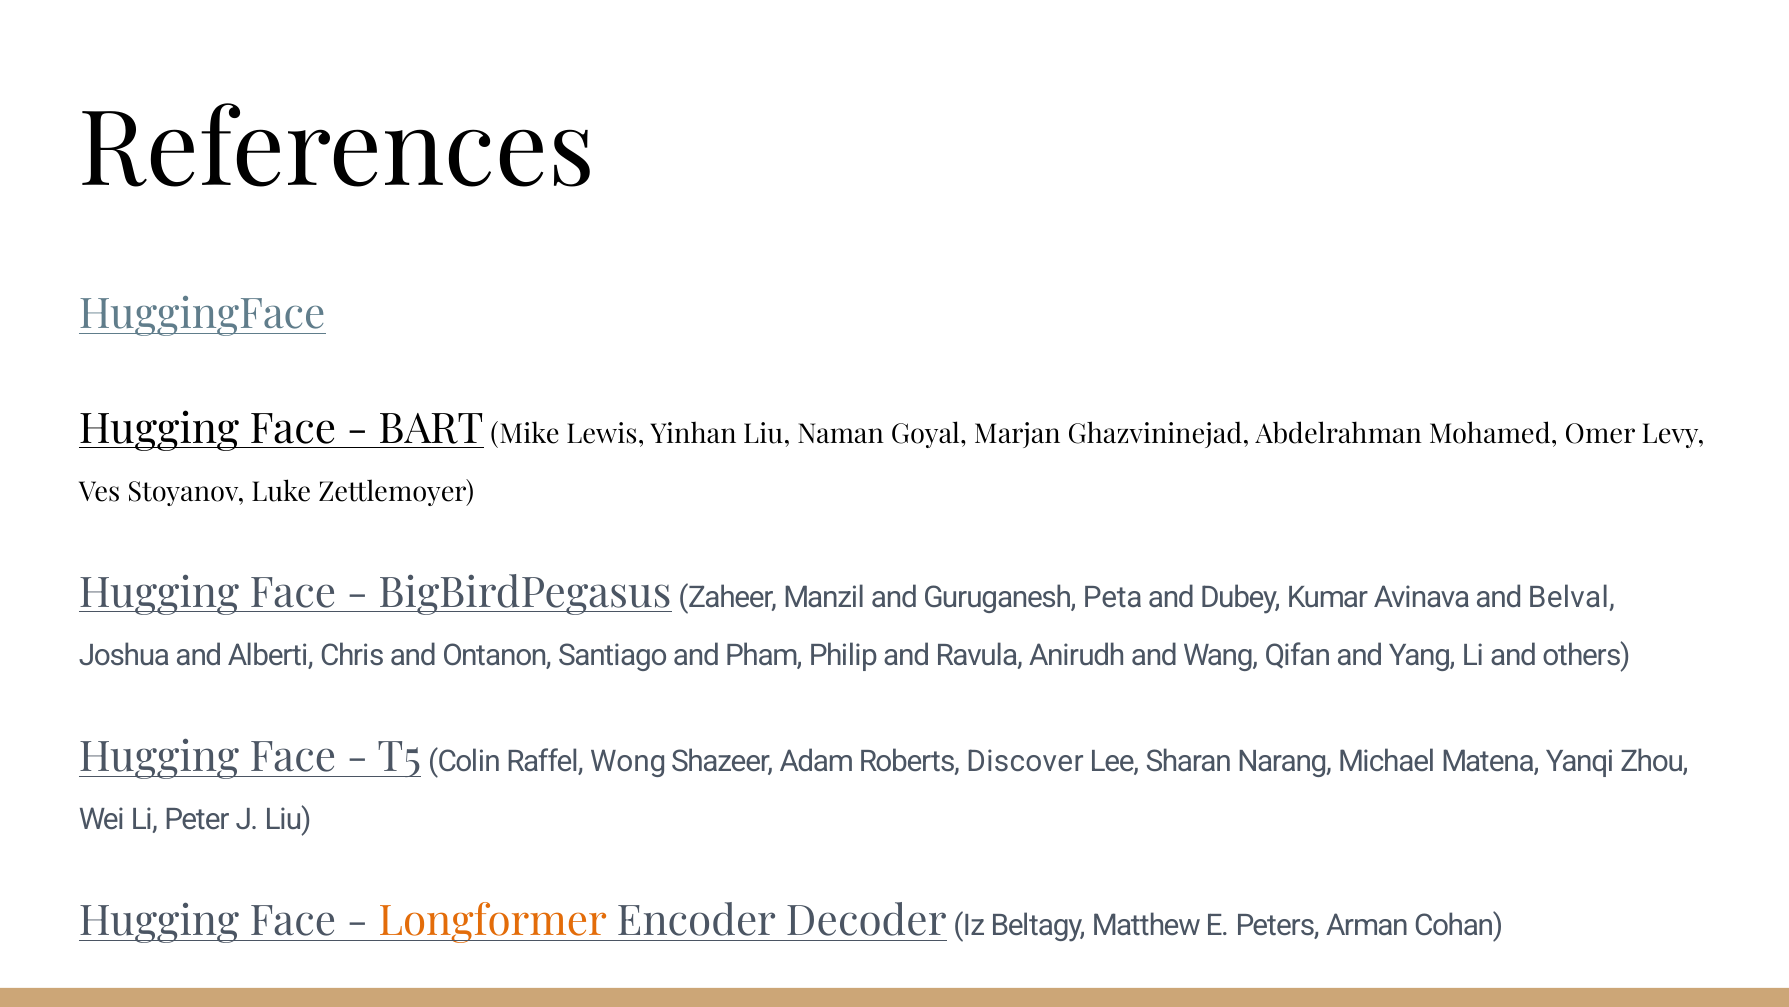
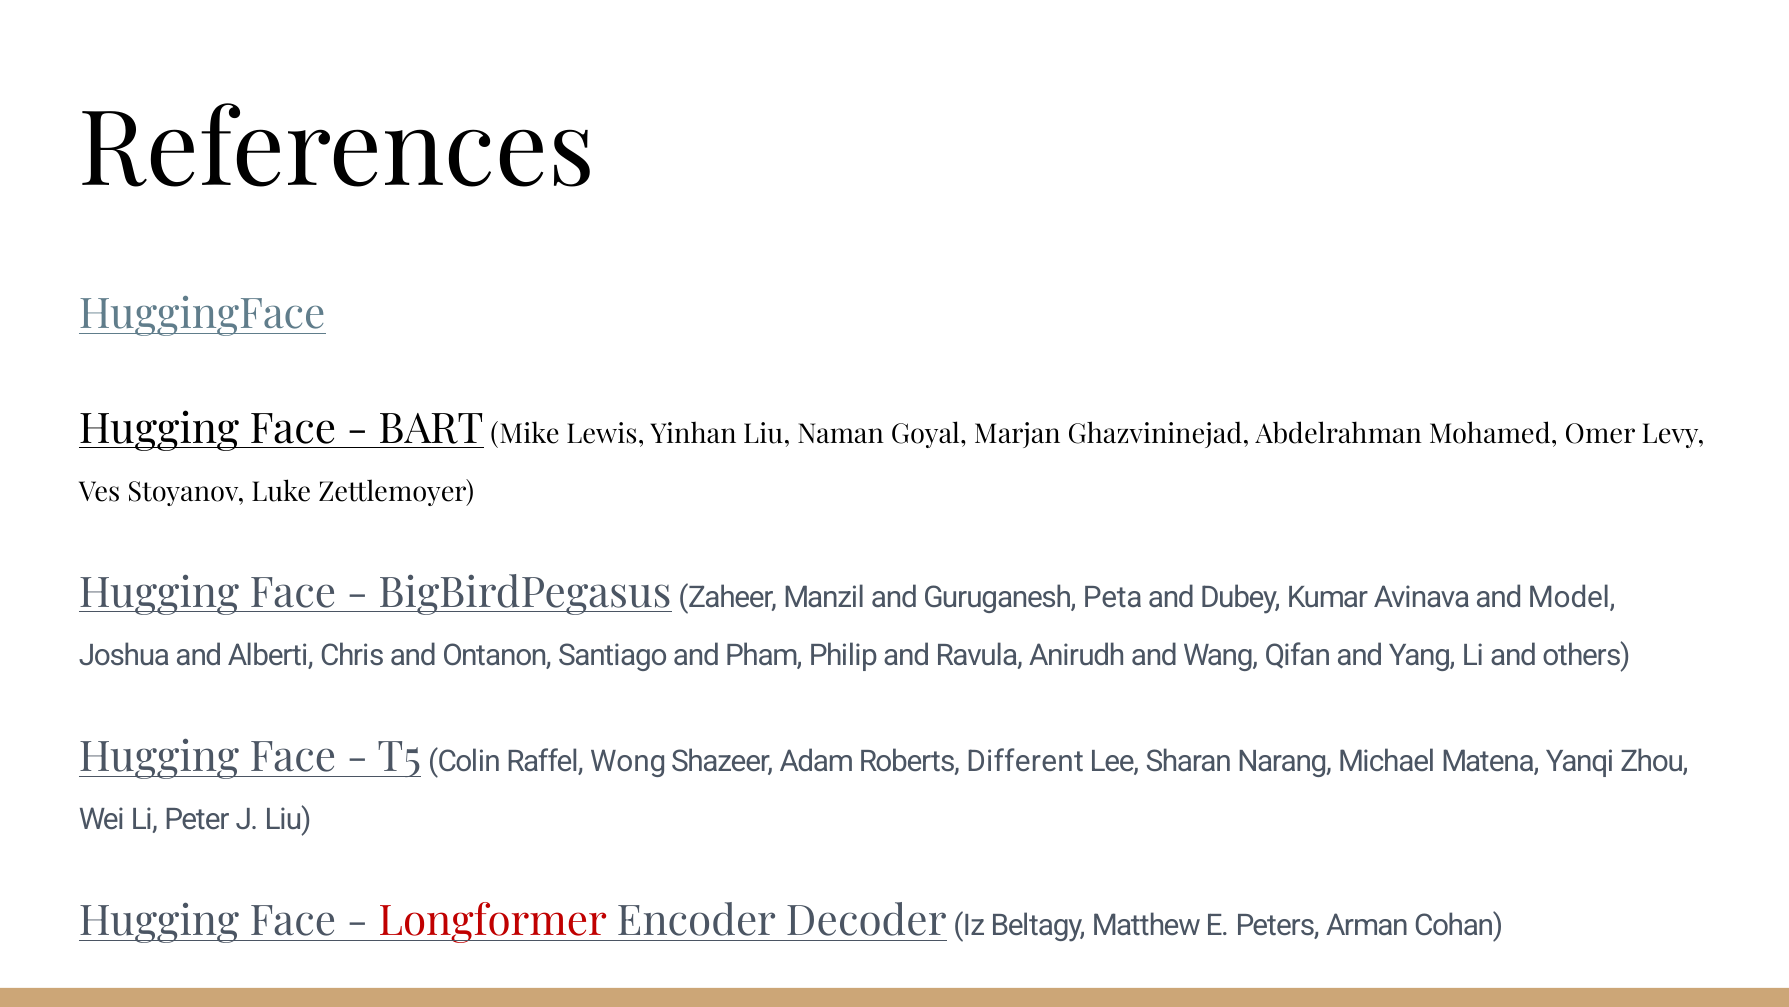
Belval: Belval -> Model
Discover: Discover -> Different
Longformer colour: orange -> red
